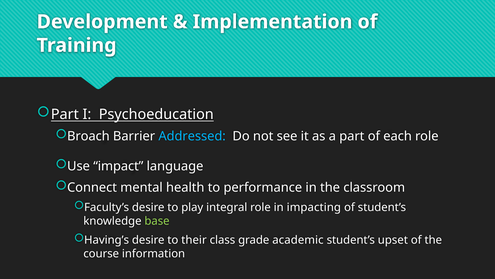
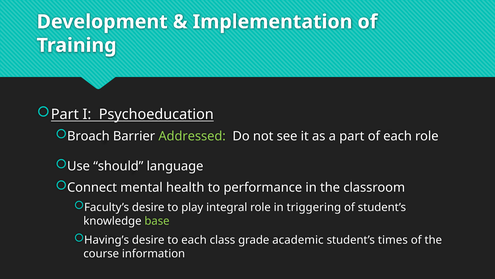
Addressed colour: light blue -> light green
impact: impact -> should
impacting: impacting -> triggering
to their: their -> each
upset: upset -> times
